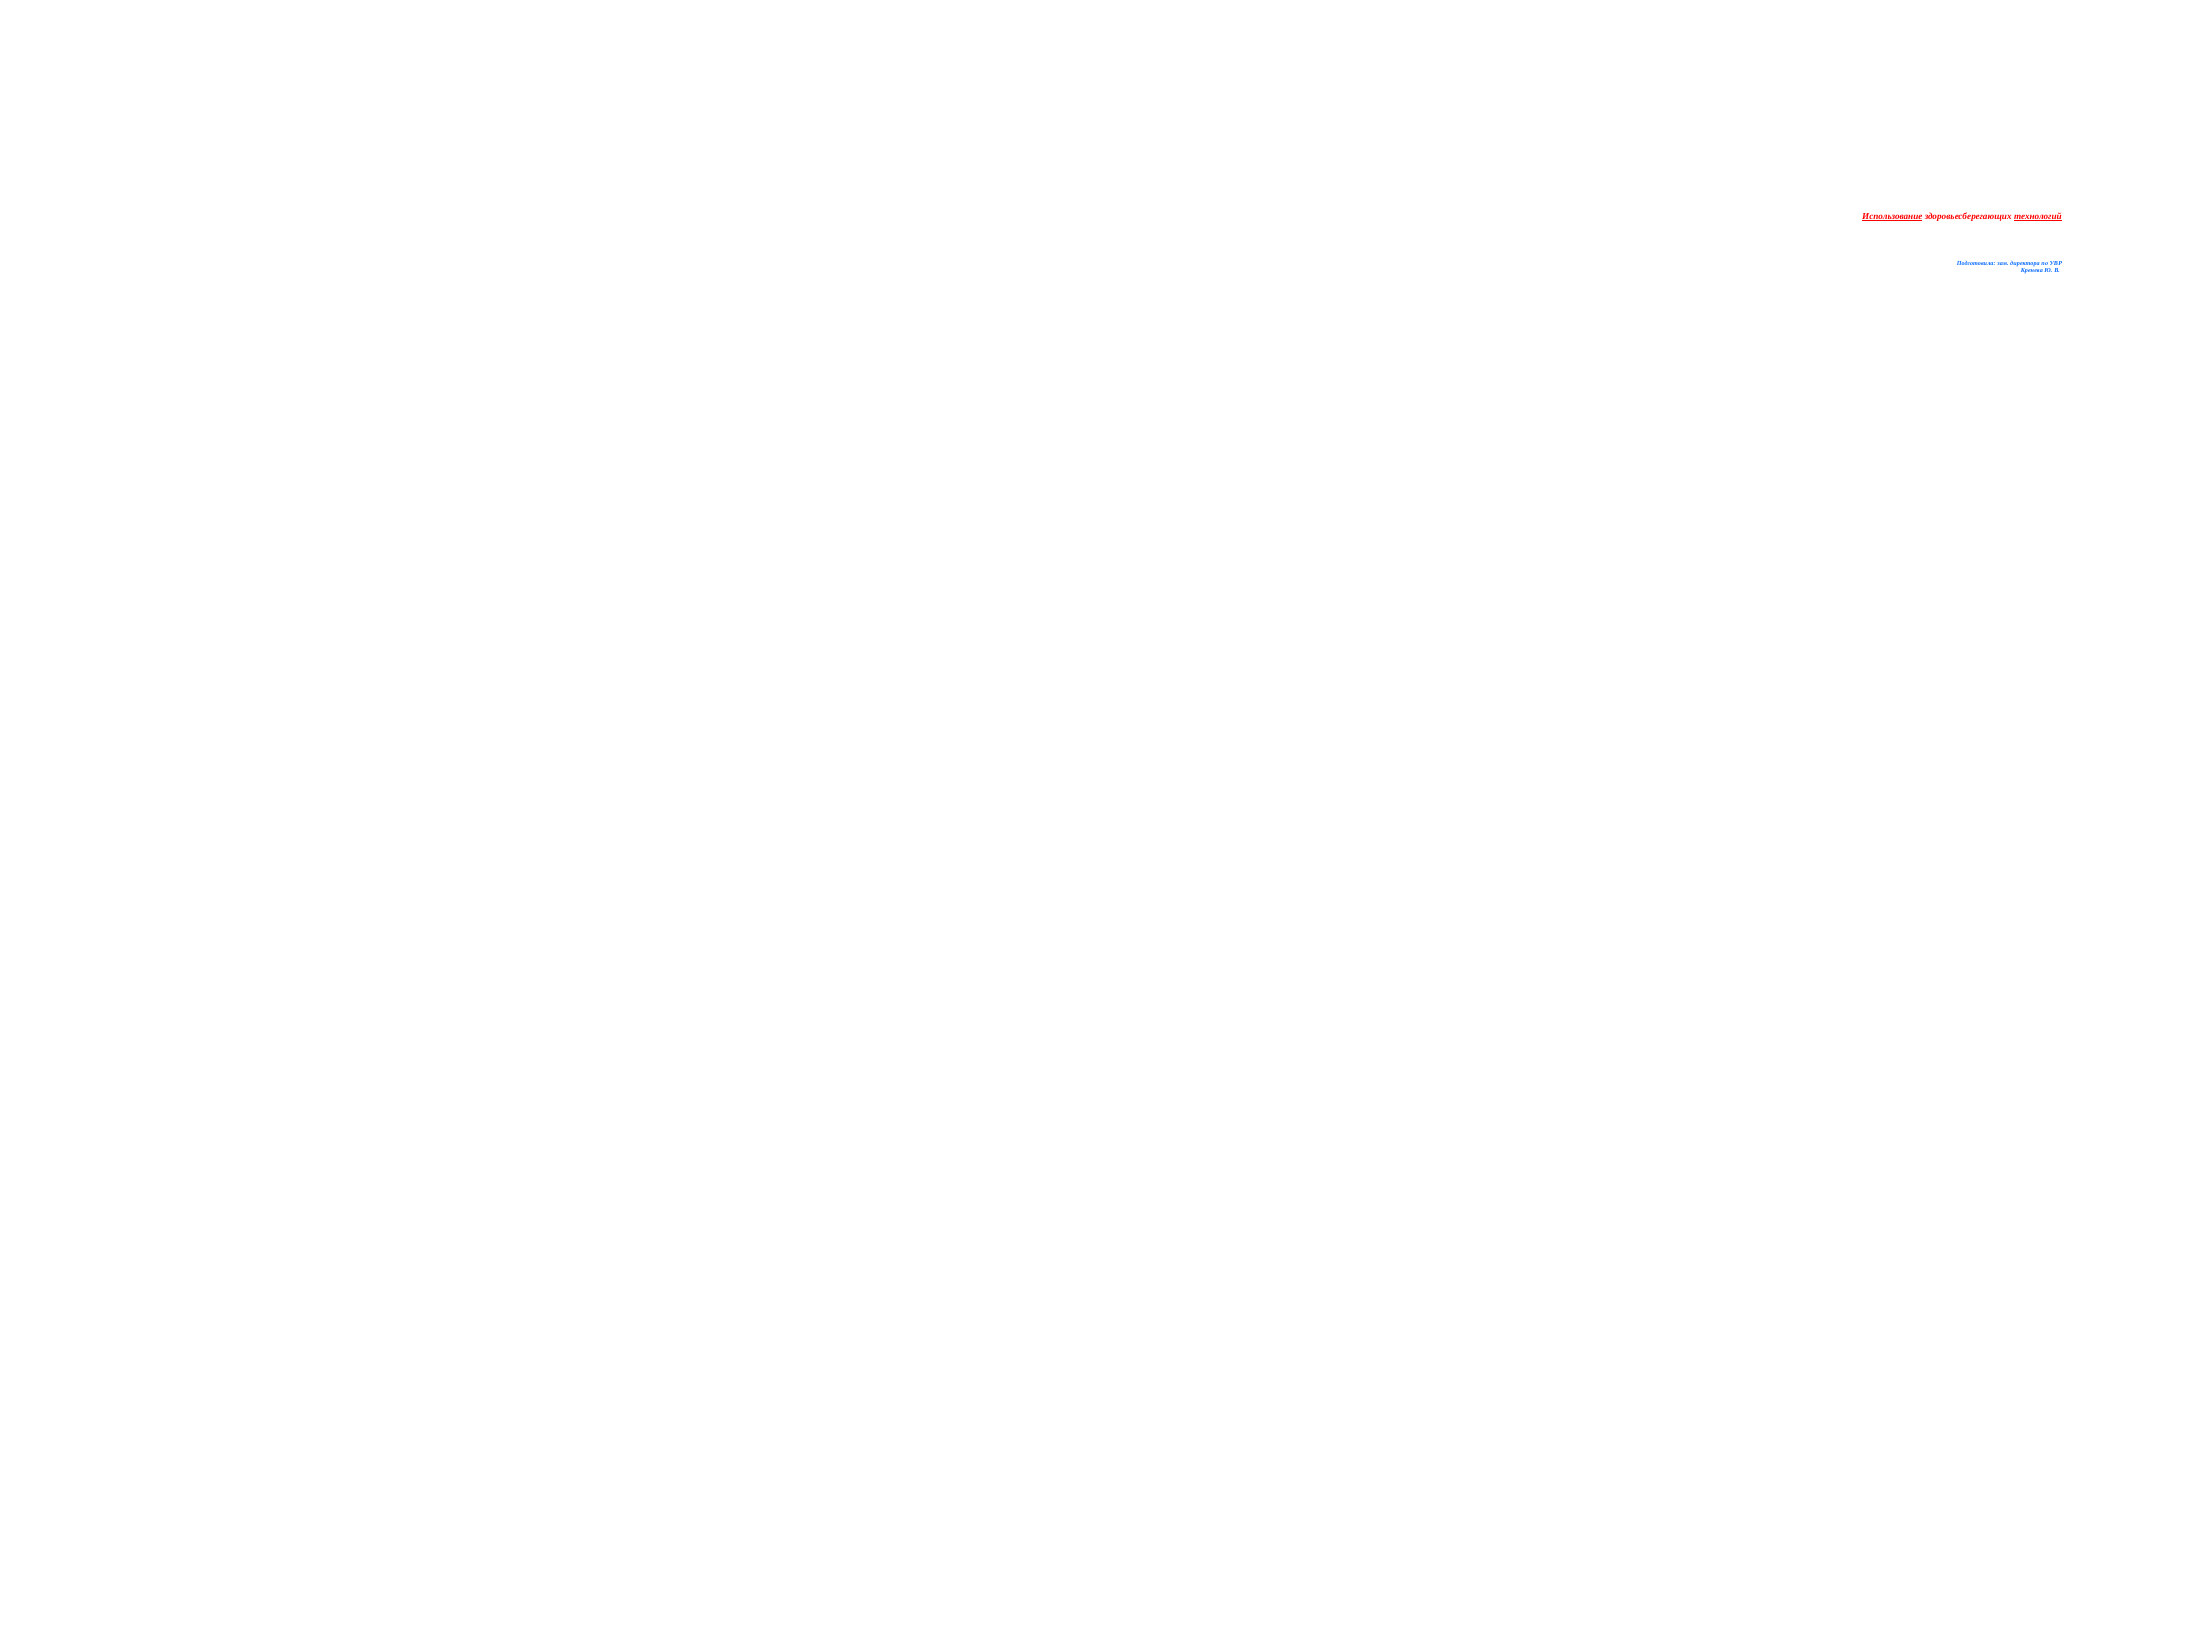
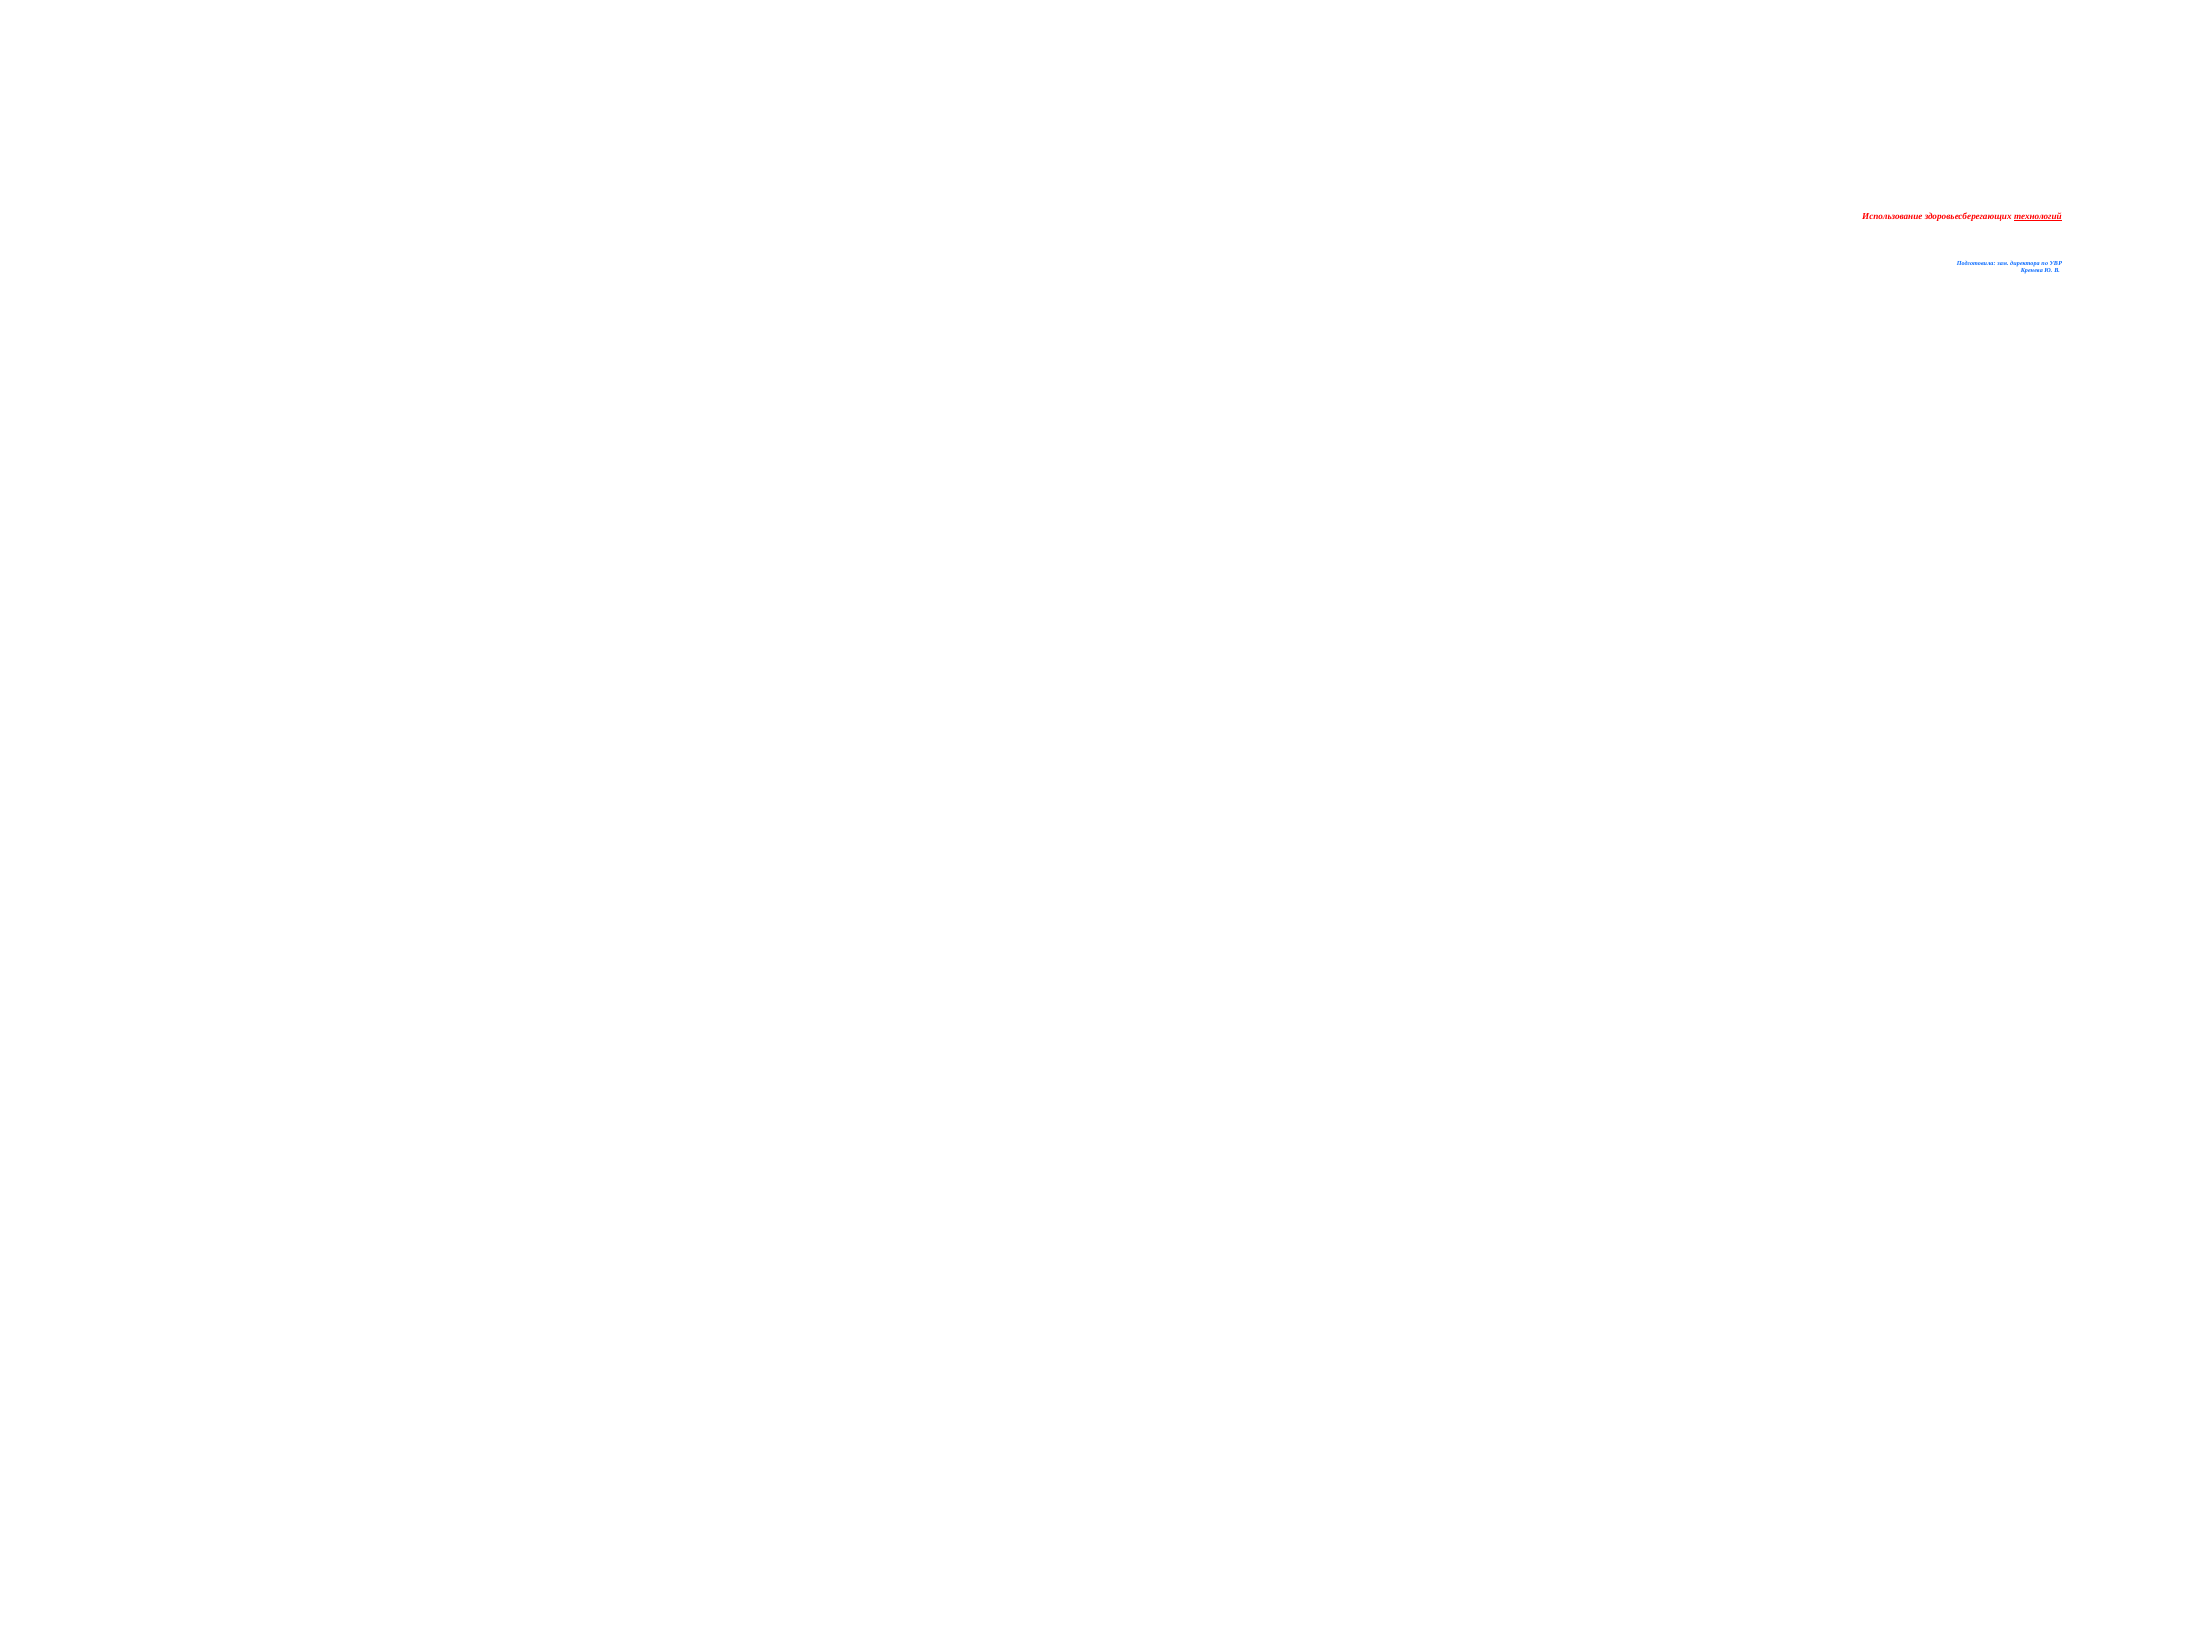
Использование underline: present -> none
